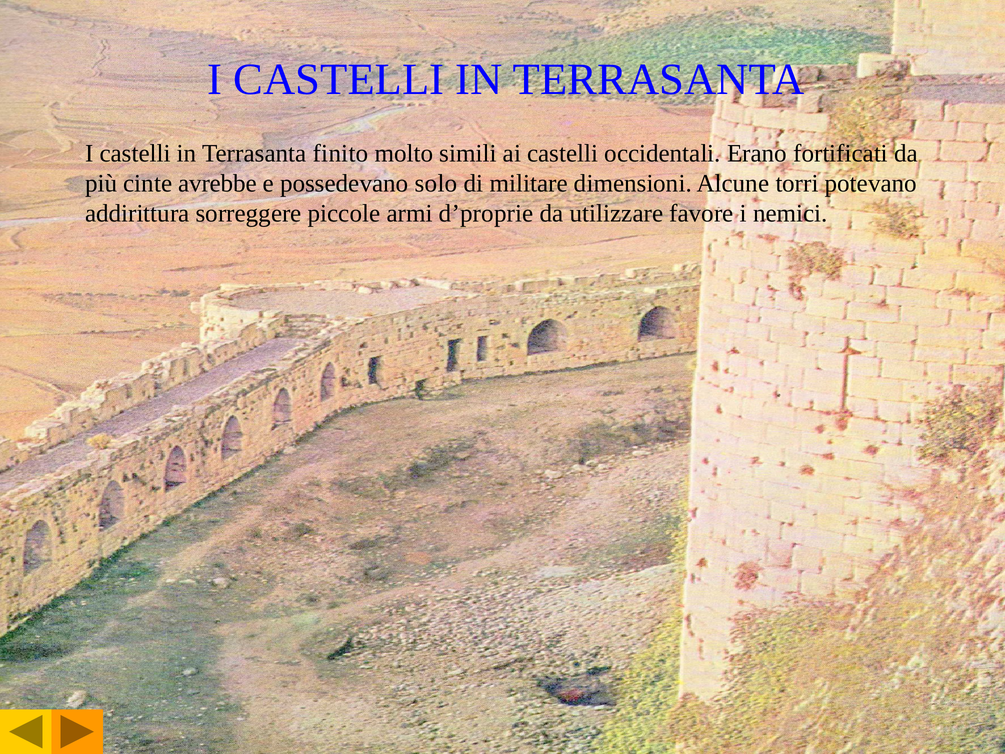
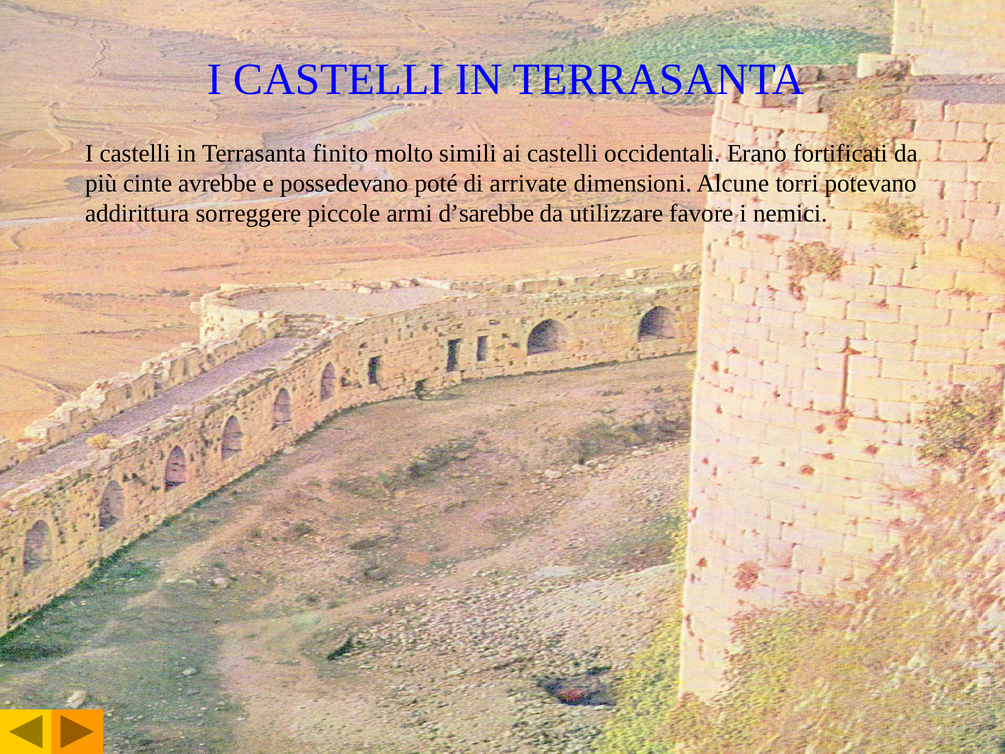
solo: solo -> poté
militare: militare -> arrivate
d’proprie: d’proprie -> d’sarebbe
